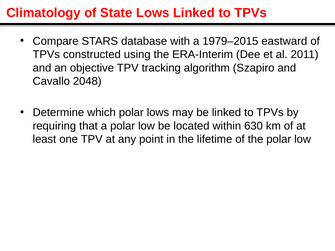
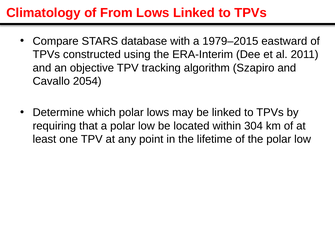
State: State -> From
2048: 2048 -> 2054
630: 630 -> 304
